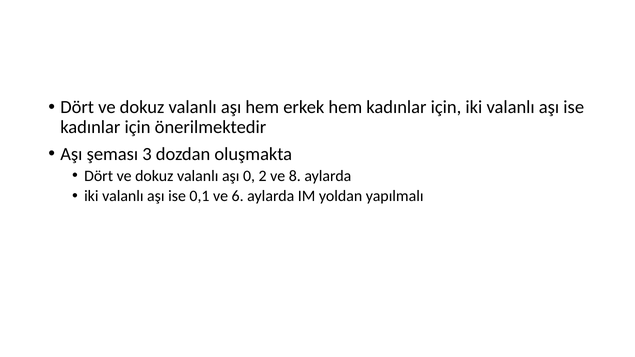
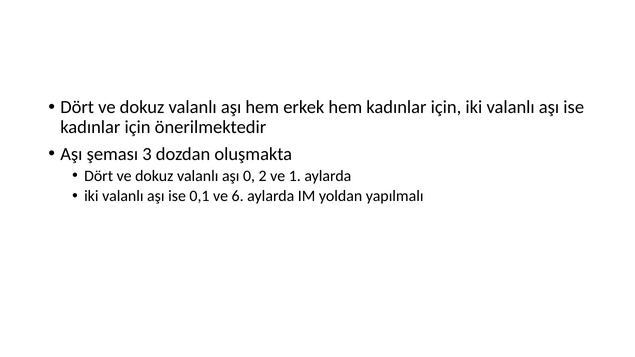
8: 8 -> 1
